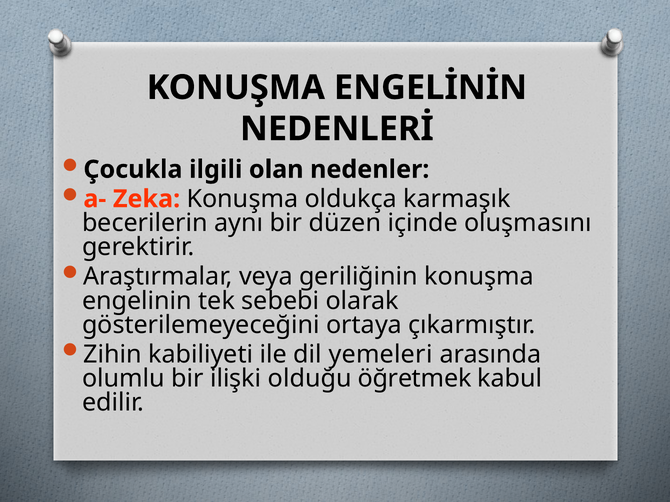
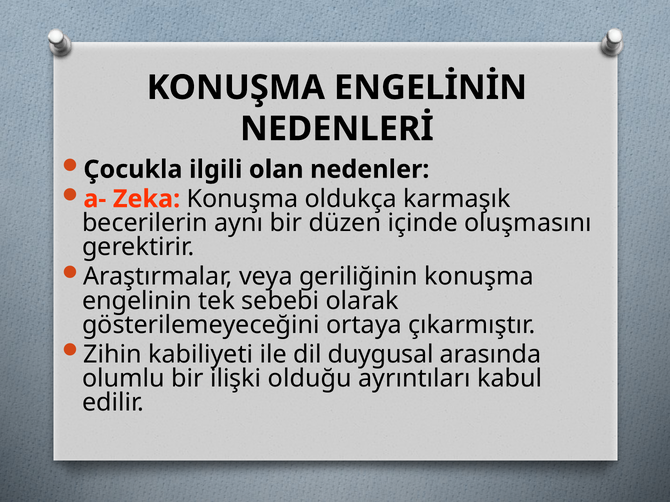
yemeleri: yemeleri -> duygusal
öğretmek: öğretmek -> ayrıntıları
